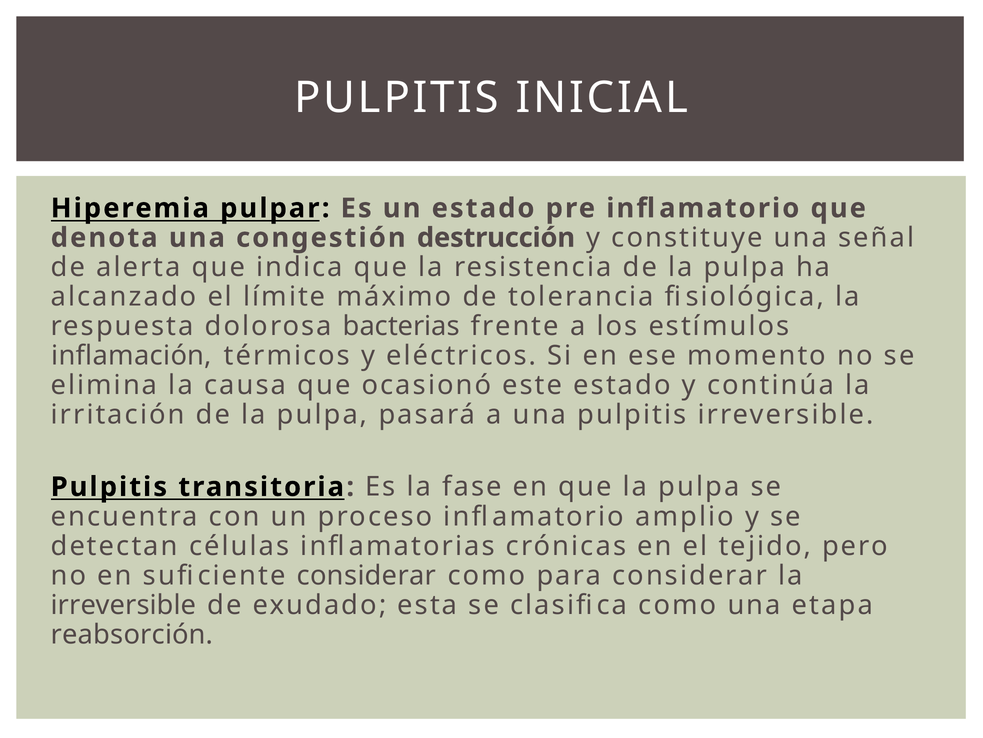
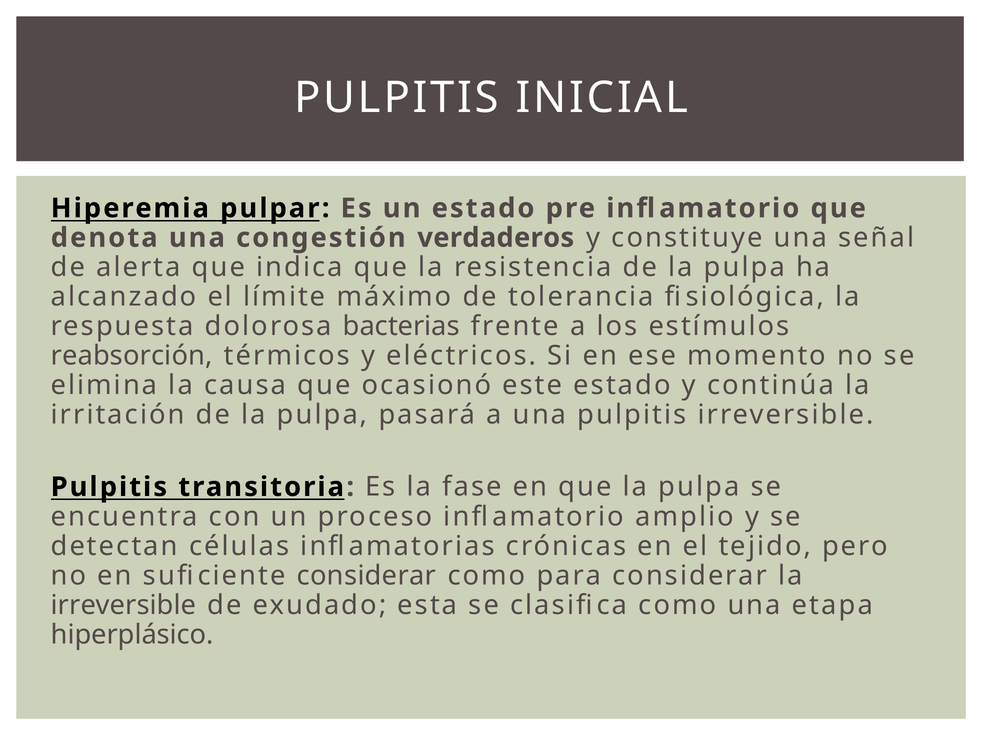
destrucción: destrucción -> verdaderos
inflamación: inflamación -> reabsorción
reabsorción: reabsorción -> hiperplásico
